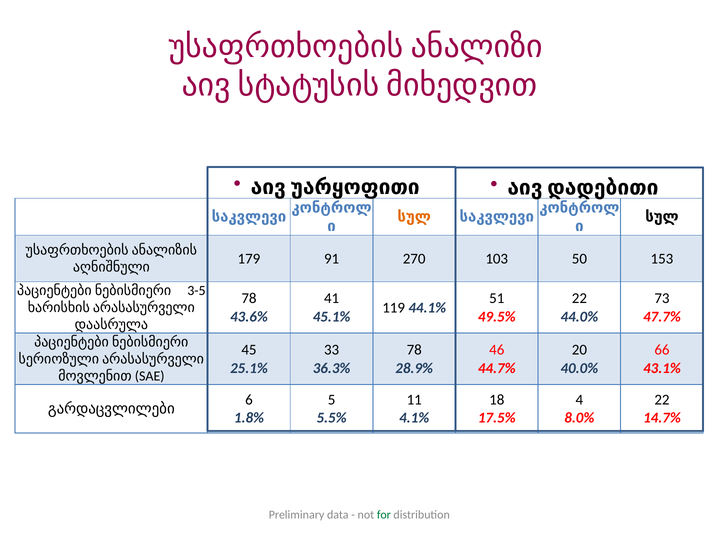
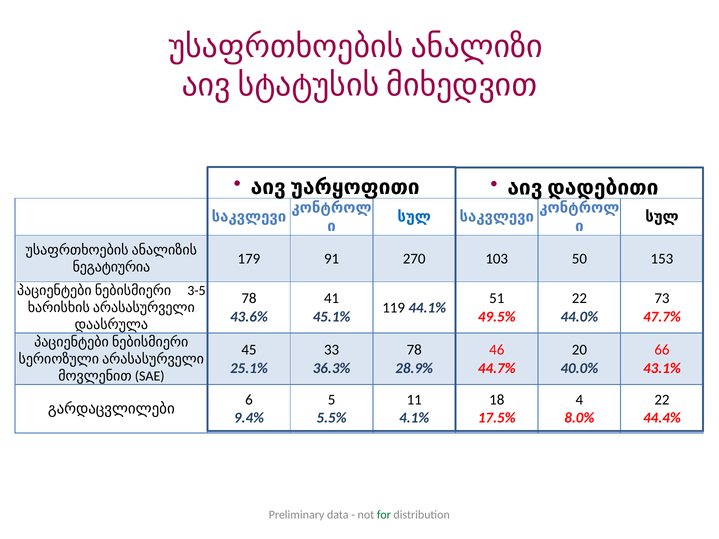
სულ at (414, 217) colour: orange -> blue
აღნიშნული: აღნიშნული -> ნეგატიურია
1.8%: 1.8% -> 9.4%
14.7%: 14.7% -> 44.4%
